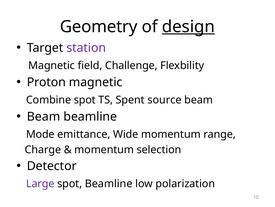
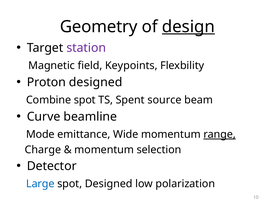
Challenge: Challenge -> Keypoints
Proton magnetic: magnetic -> designed
Beam at (44, 116): Beam -> Curve
range underline: none -> present
Large colour: purple -> blue
spot Beamline: Beamline -> Designed
